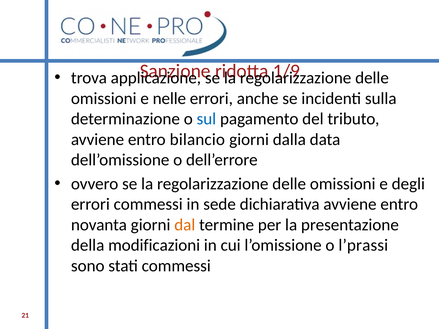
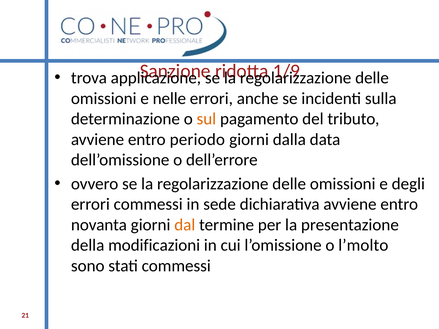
sul colour: blue -> orange
bilancio: bilancio -> periodo
l’prassi: l’prassi -> l’molto
